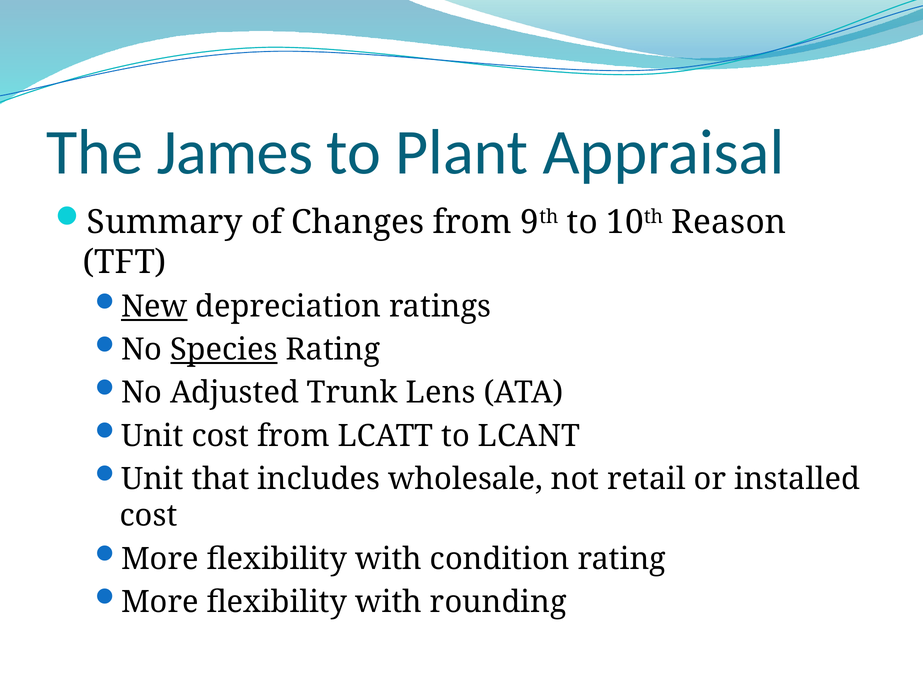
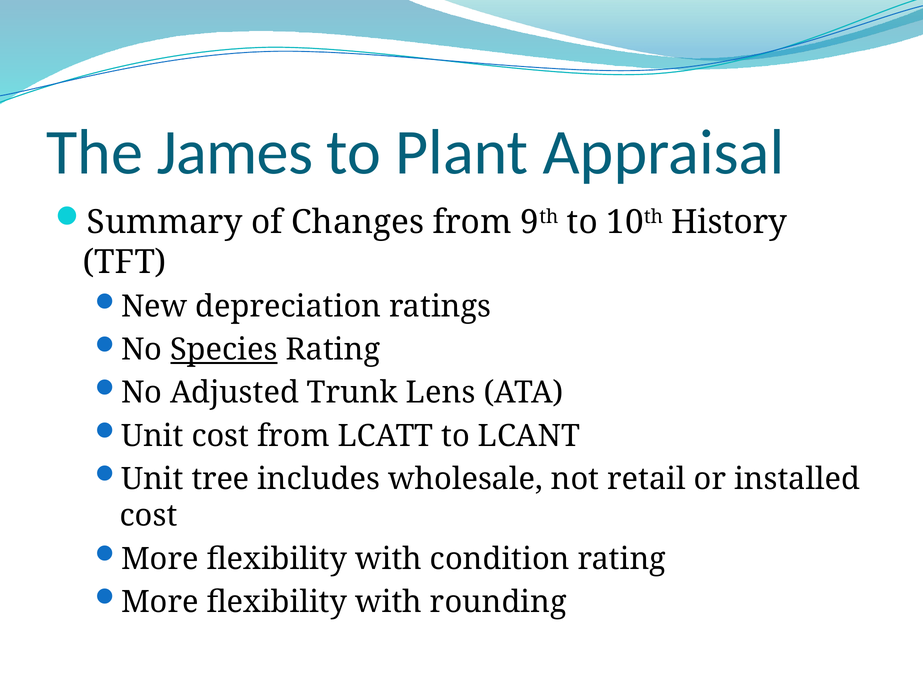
Reason: Reason -> History
New underline: present -> none
that: that -> tree
